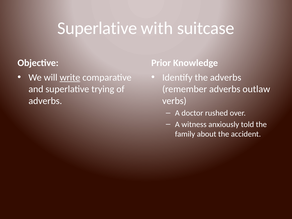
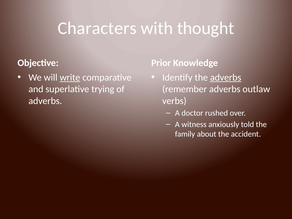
Superlative at (97, 28): Superlative -> Characters
suitcase: suitcase -> thought
adverbs at (226, 77) underline: none -> present
